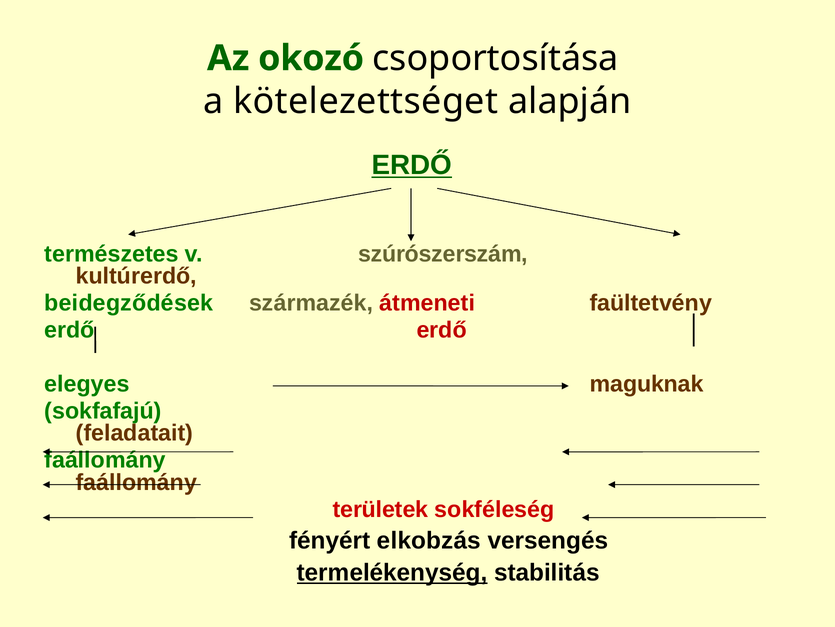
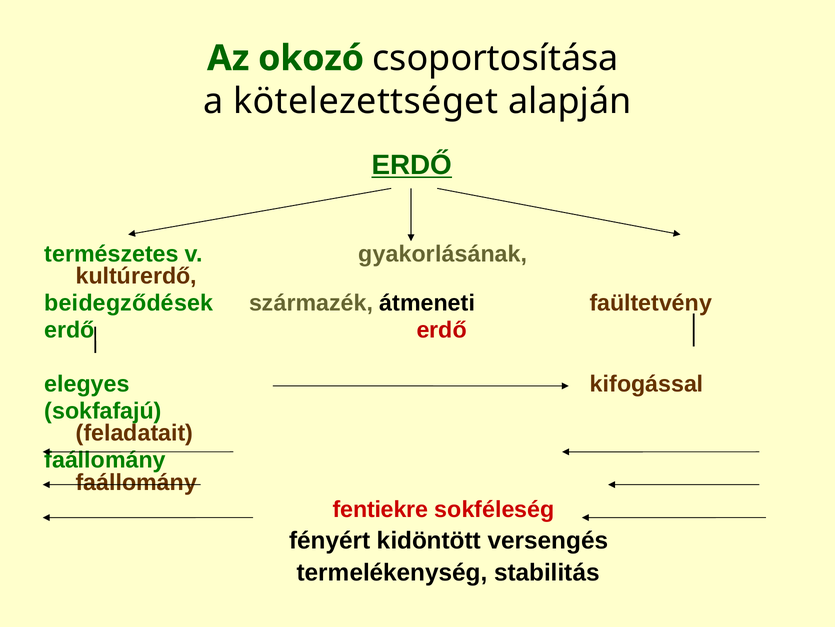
szúrószerszám: szúrószerszám -> gyakorlásának
átmeneti colour: red -> black
maguknak: maguknak -> kifogással
területek: területek -> fentiekre
elkobzás: elkobzás -> kidöntött
termelékenység underline: present -> none
